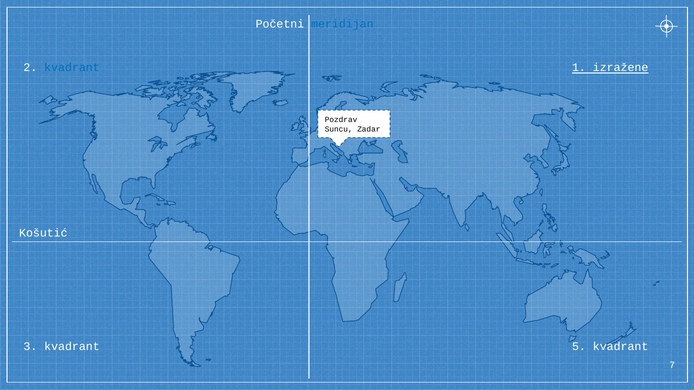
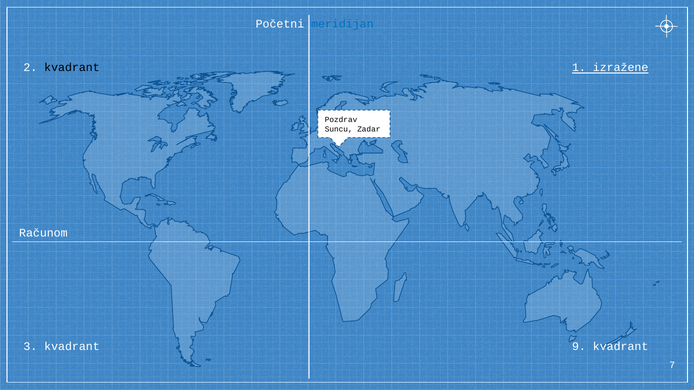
kvadrant at (72, 68) colour: blue -> black
Košutić: Košutić -> Računom
5: 5 -> 9
